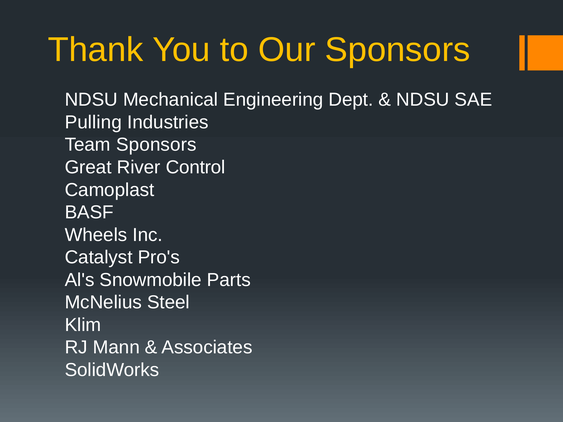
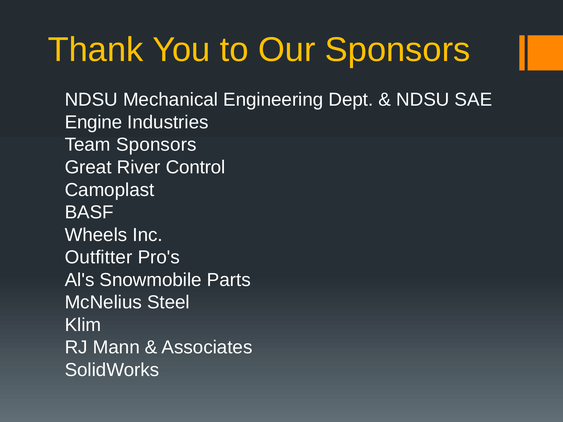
Pulling: Pulling -> Engine
Catalyst: Catalyst -> Outfitter
